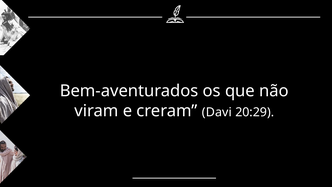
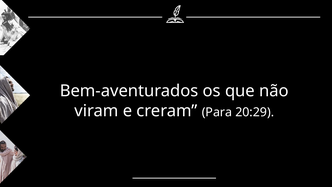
Davi: Davi -> Para
